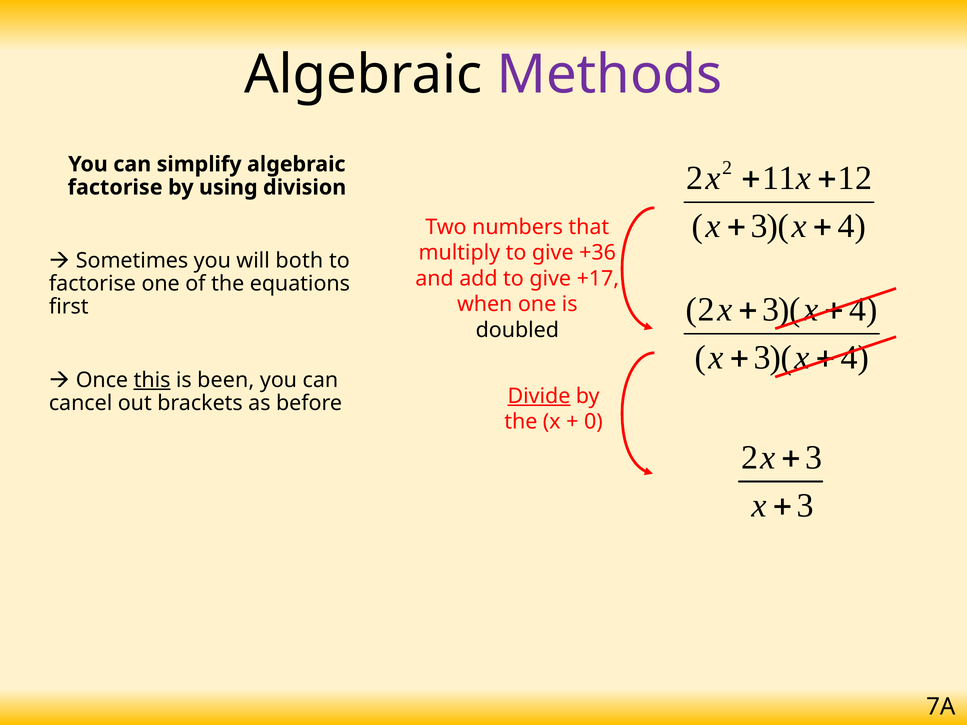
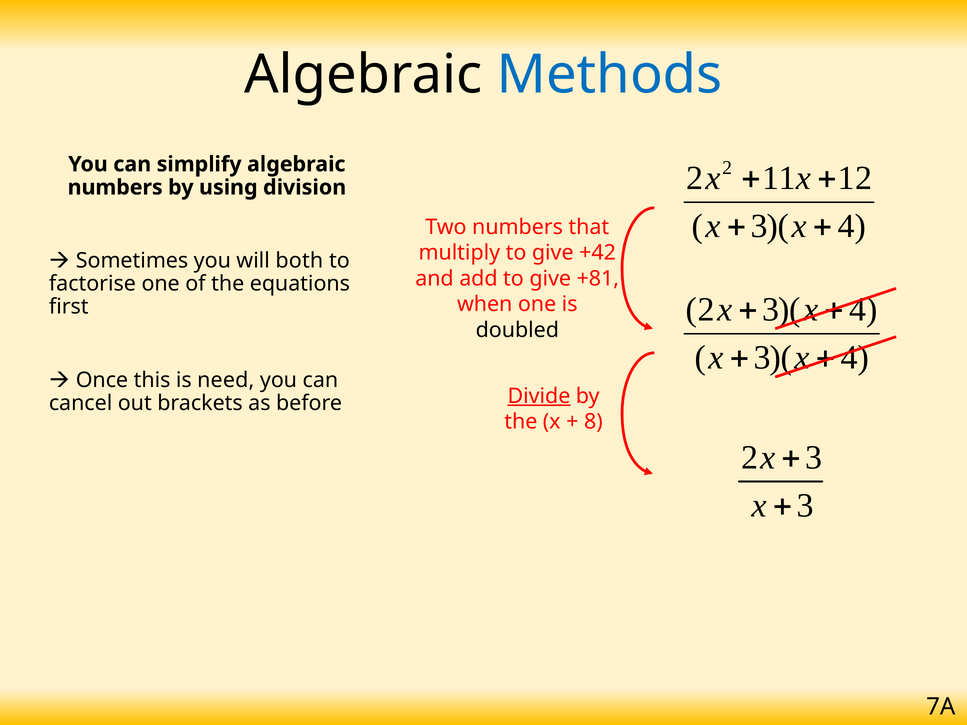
Methods colour: purple -> blue
factorise at (115, 187): factorise -> numbers
+36: +36 -> +42
+17: +17 -> +81
this underline: present -> none
been: been -> need
0: 0 -> 8
